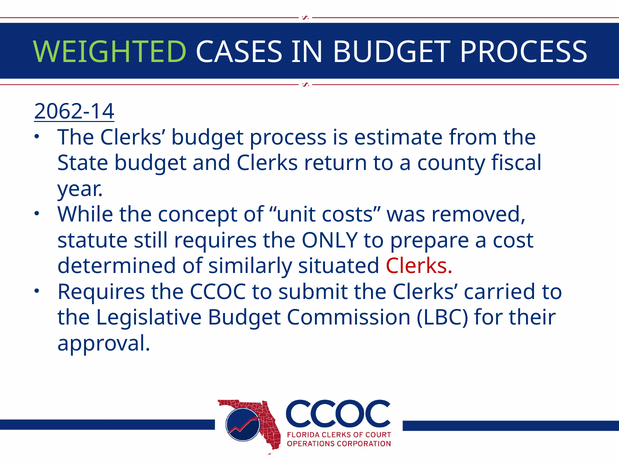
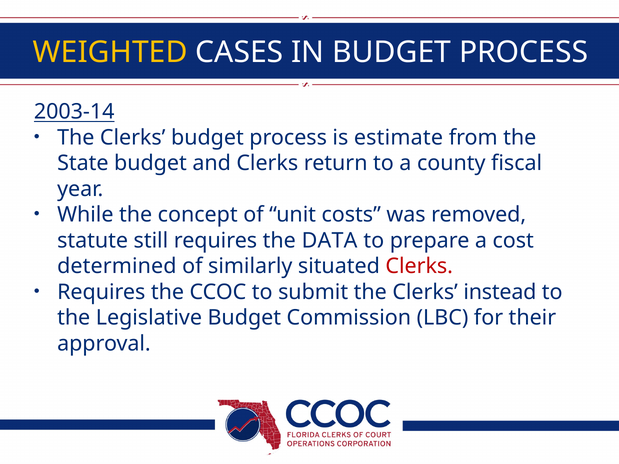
WEIGHTED colour: light green -> yellow
2062-14: 2062-14 -> 2003-14
ONLY: ONLY -> DATA
carried: carried -> instead
